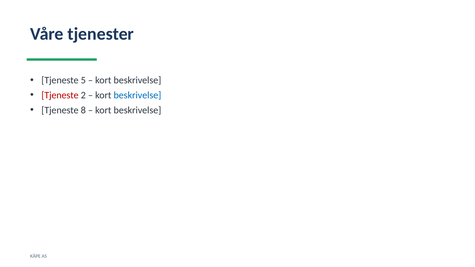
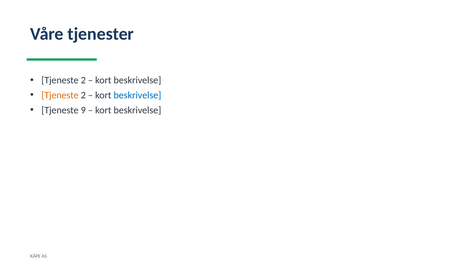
5 at (83, 80): 5 -> 2
Tjeneste at (60, 95) colour: red -> orange
8: 8 -> 9
